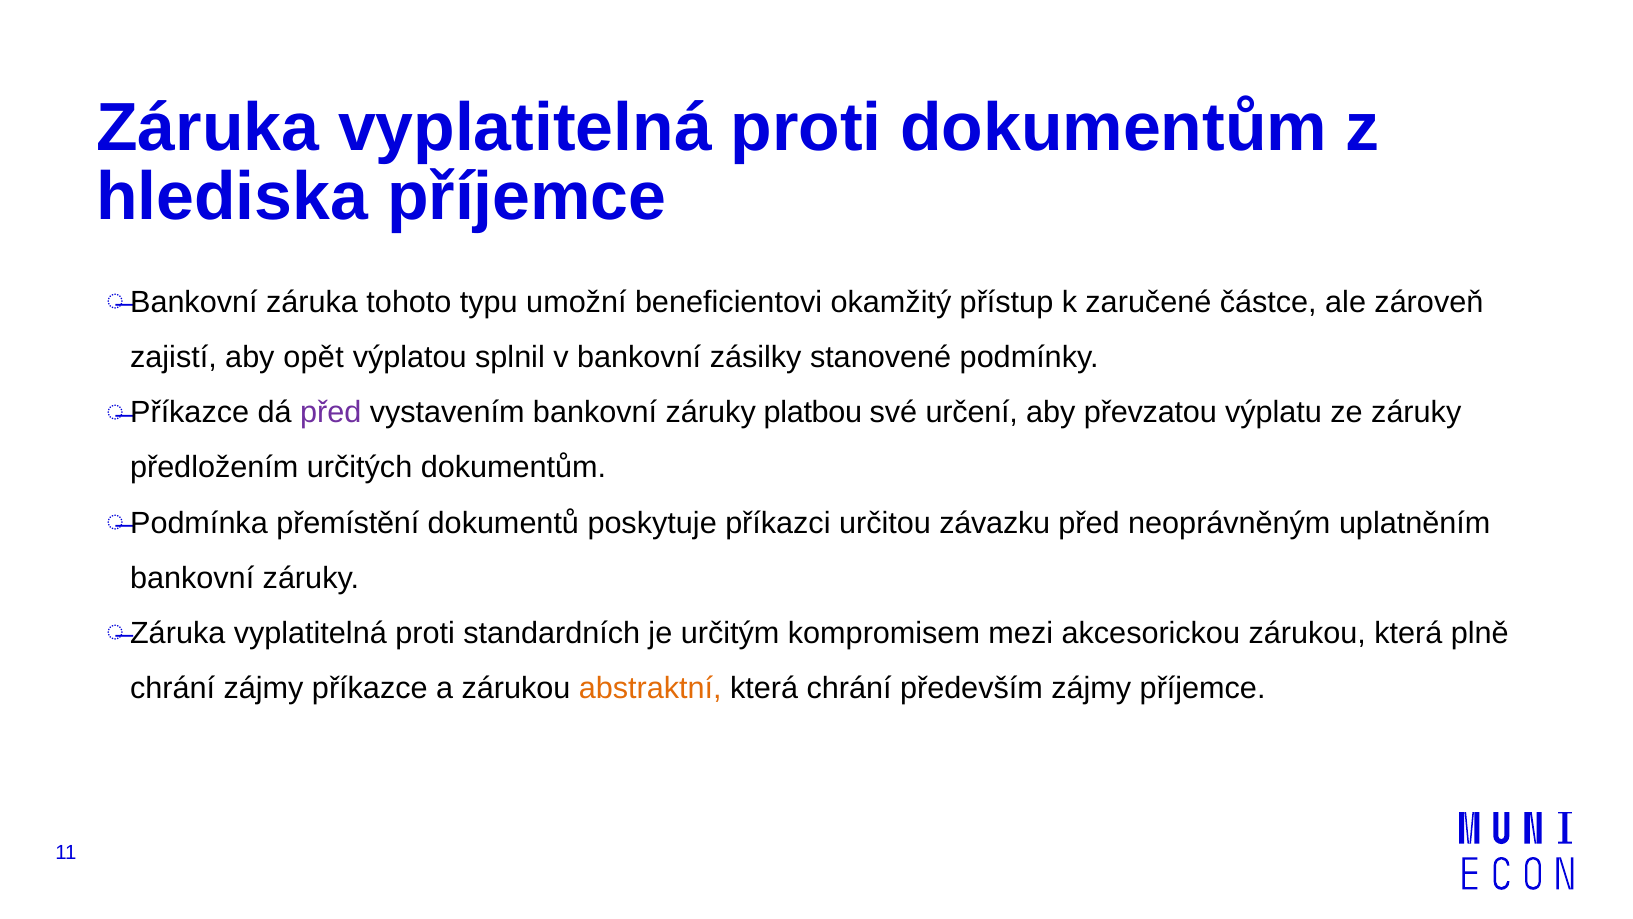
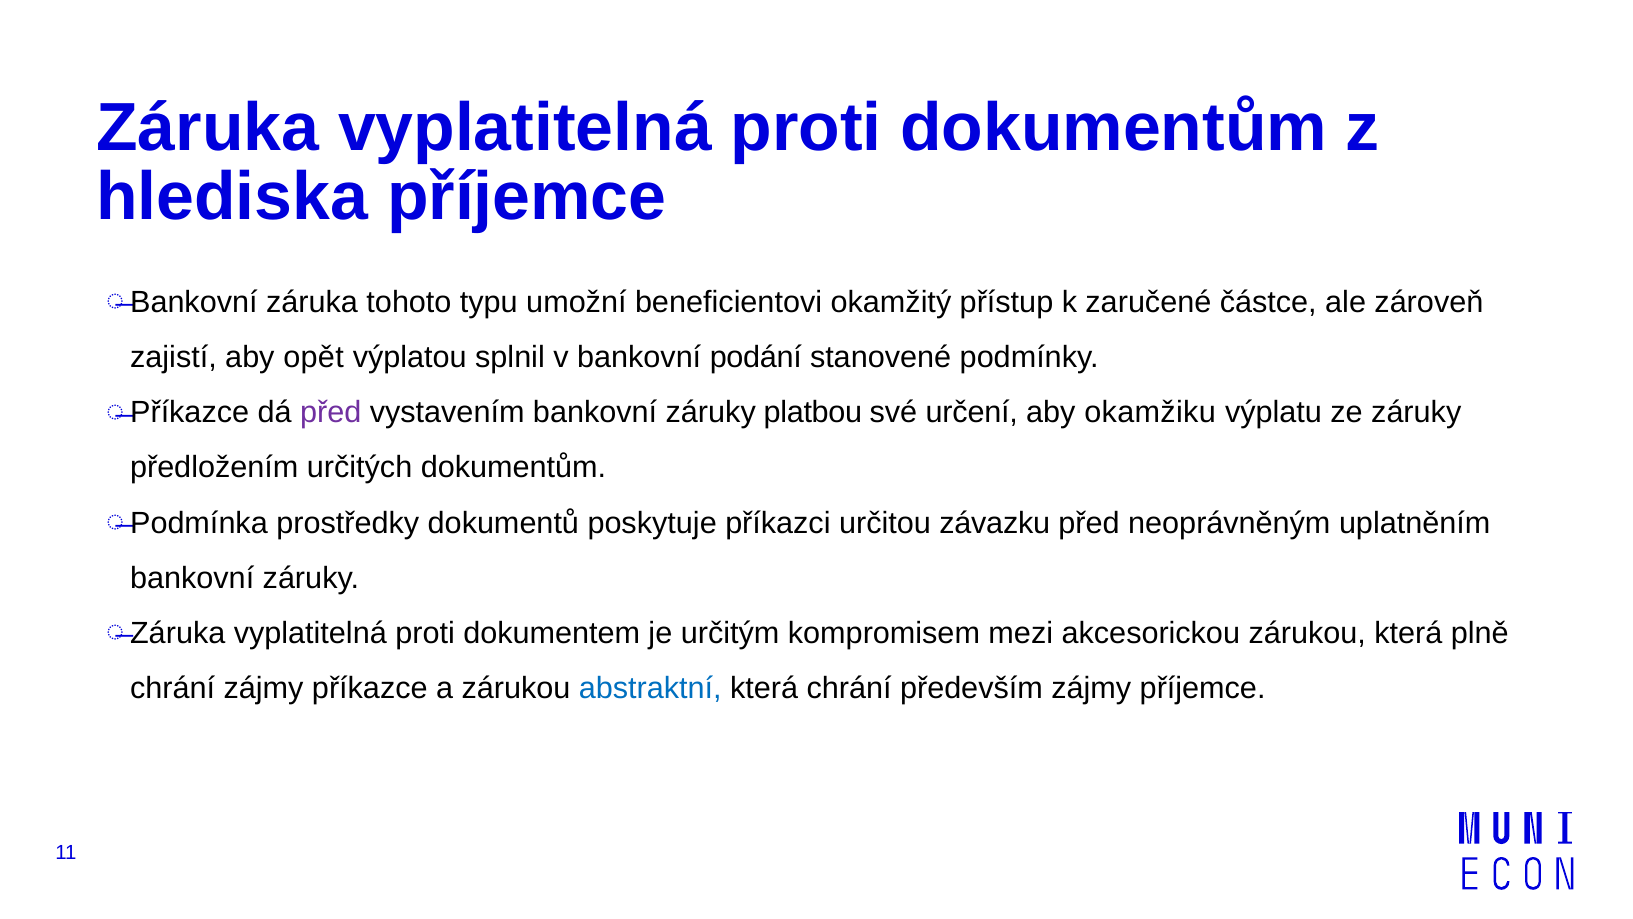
zásilky: zásilky -> podání
převzatou: převzatou -> okamžiku
přemístění: přemístění -> prostředky
standardních: standardních -> dokumentem
abstraktní colour: orange -> blue
